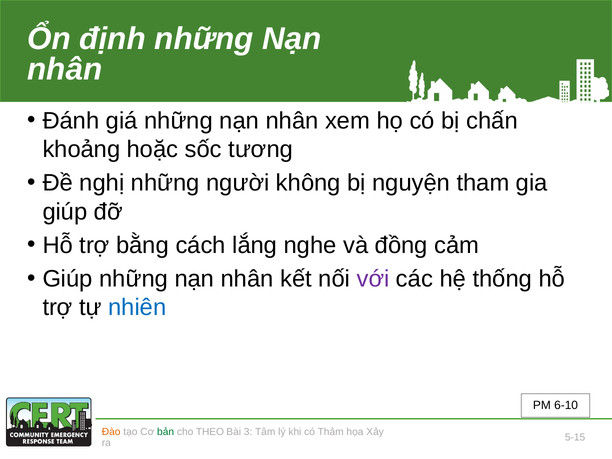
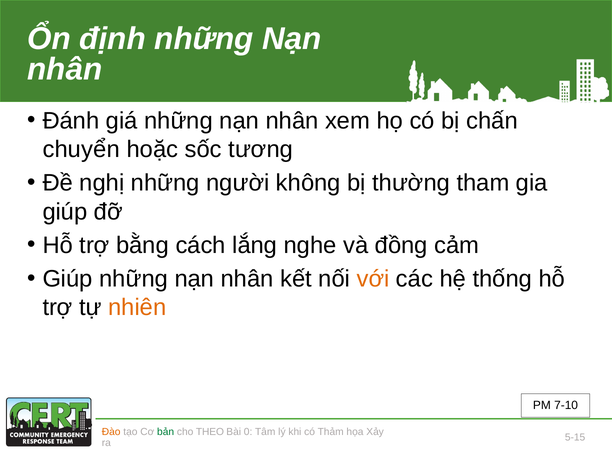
khoảng: khoảng -> chuyển
nguyện: nguyện -> thường
với colour: purple -> orange
nhiên colour: blue -> orange
6-10: 6-10 -> 7-10
3: 3 -> 0
